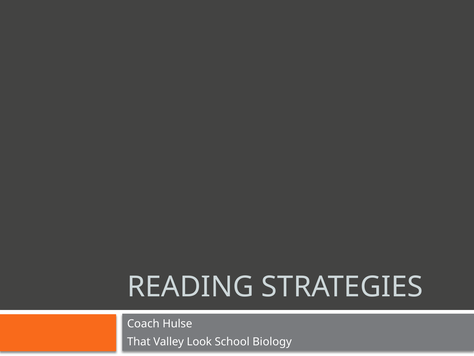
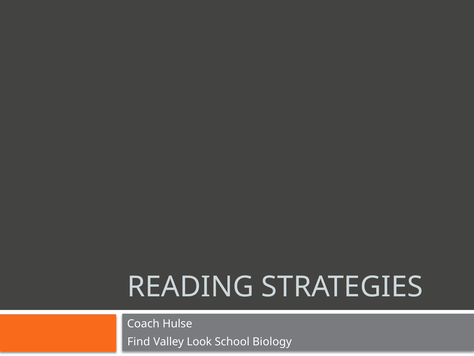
That: That -> Find
